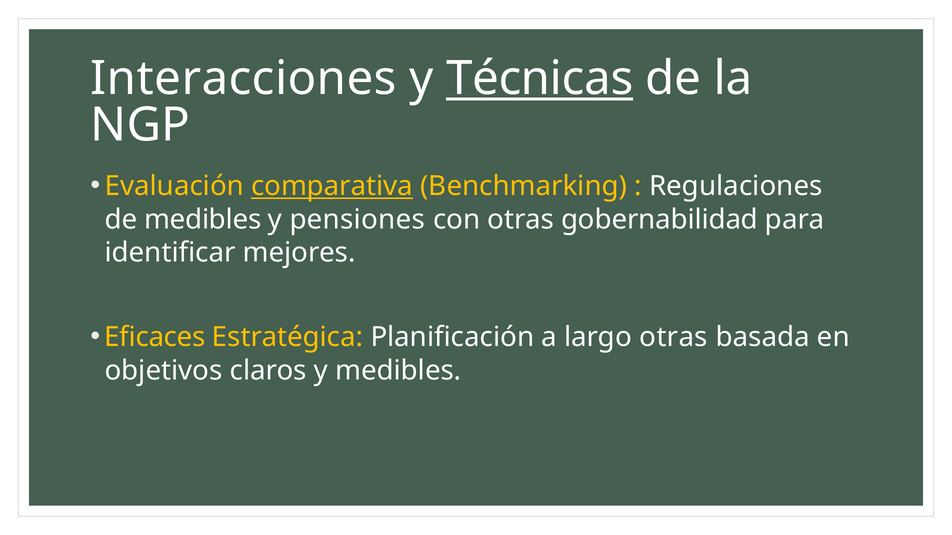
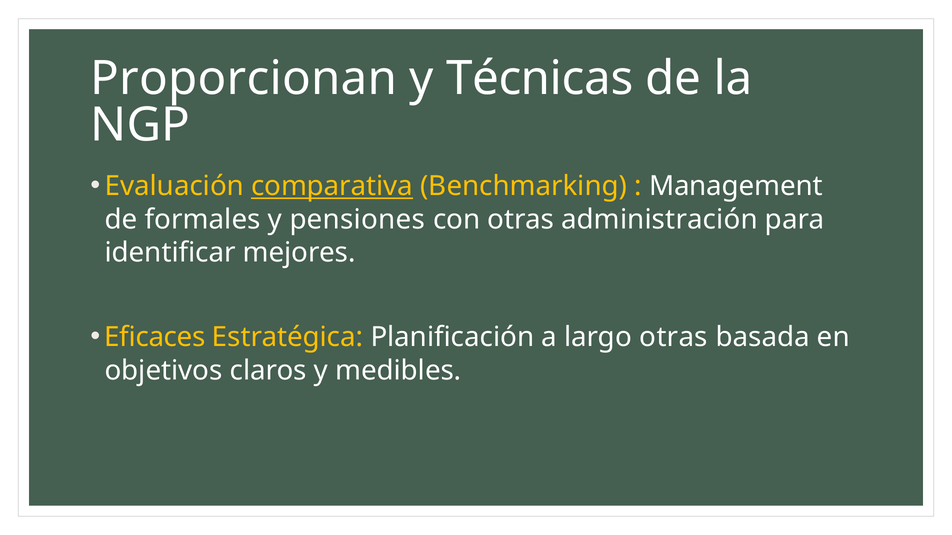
Interacciones: Interacciones -> Proporcionan
Técnicas underline: present -> none
Regulaciones: Regulaciones -> Management
de medibles: medibles -> formales
gobernabilidad: gobernabilidad -> administración
